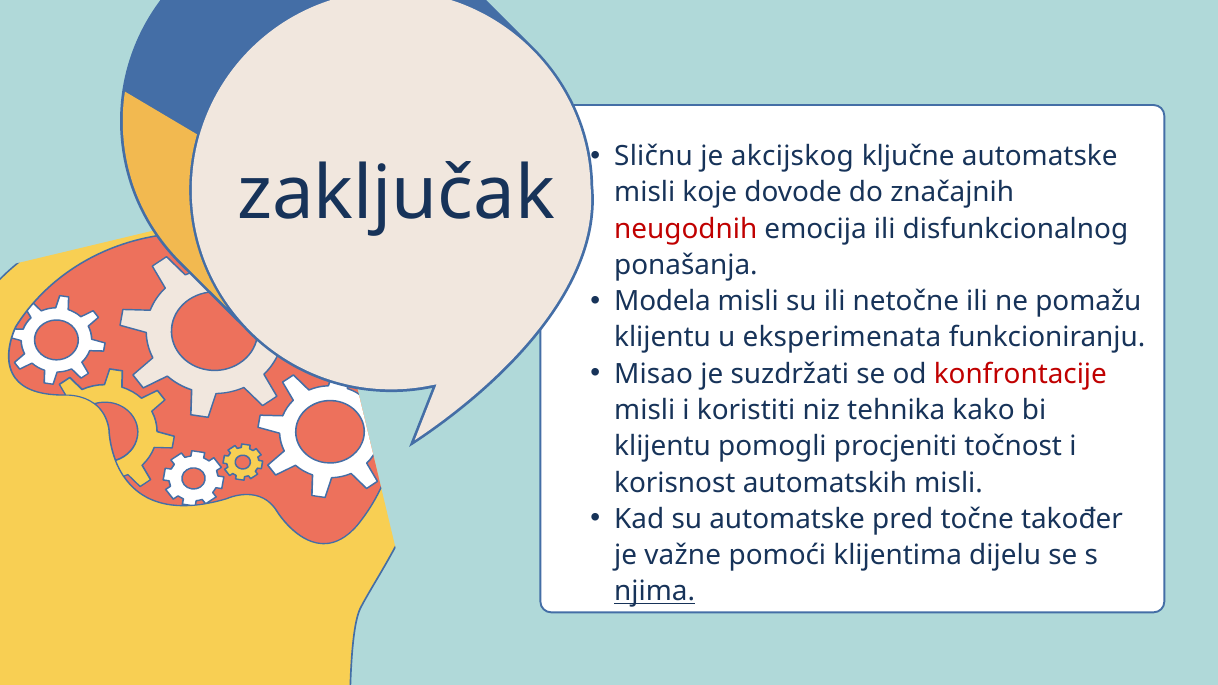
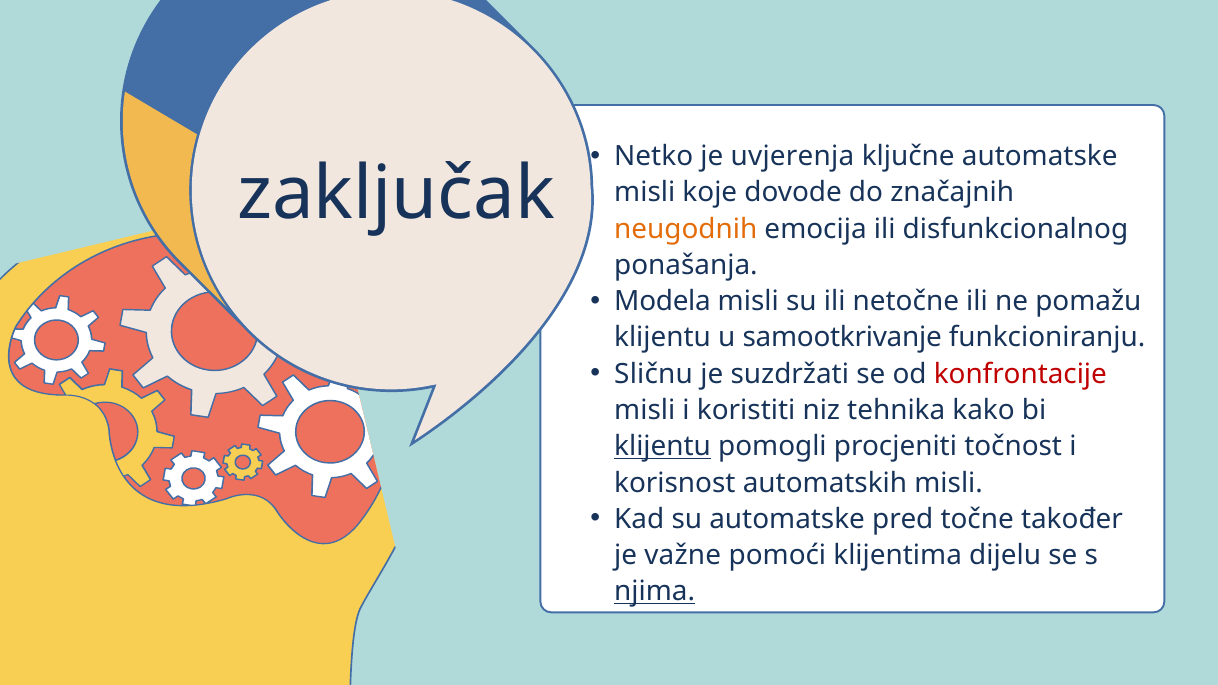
Sličnu: Sličnu -> Netko
akcijskog: akcijskog -> uvjerenja
neugodnih colour: red -> orange
eksperimenata: eksperimenata -> samootkrivanje
Misao: Misao -> Sličnu
klijentu at (663, 447) underline: none -> present
